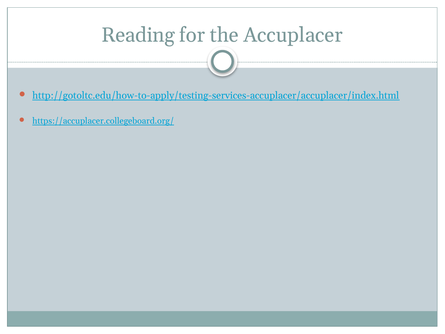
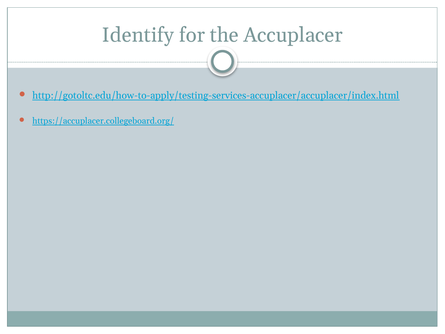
Reading: Reading -> Identify
